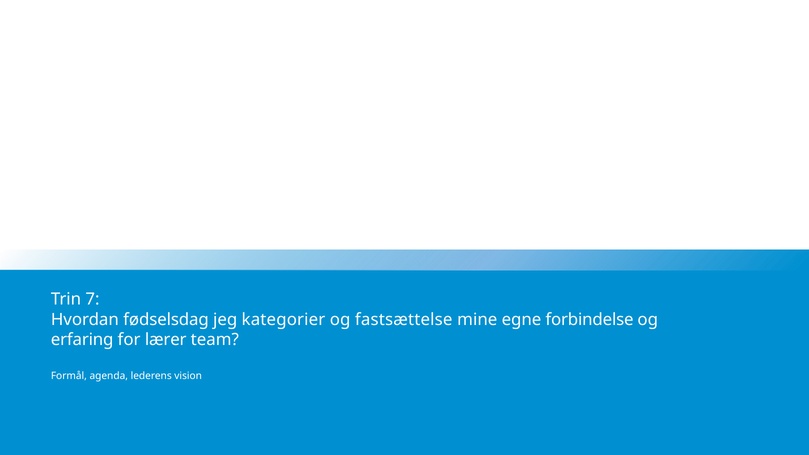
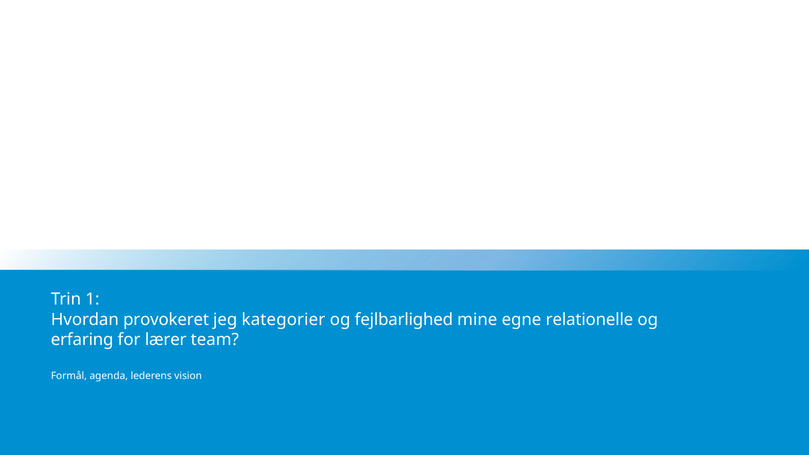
7: 7 -> 1
fødselsdag: fødselsdag -> provokeret
fastsættelse: fastsættelse -> fejlbarlighed
forbindelse: forbindelse -> relationelle
